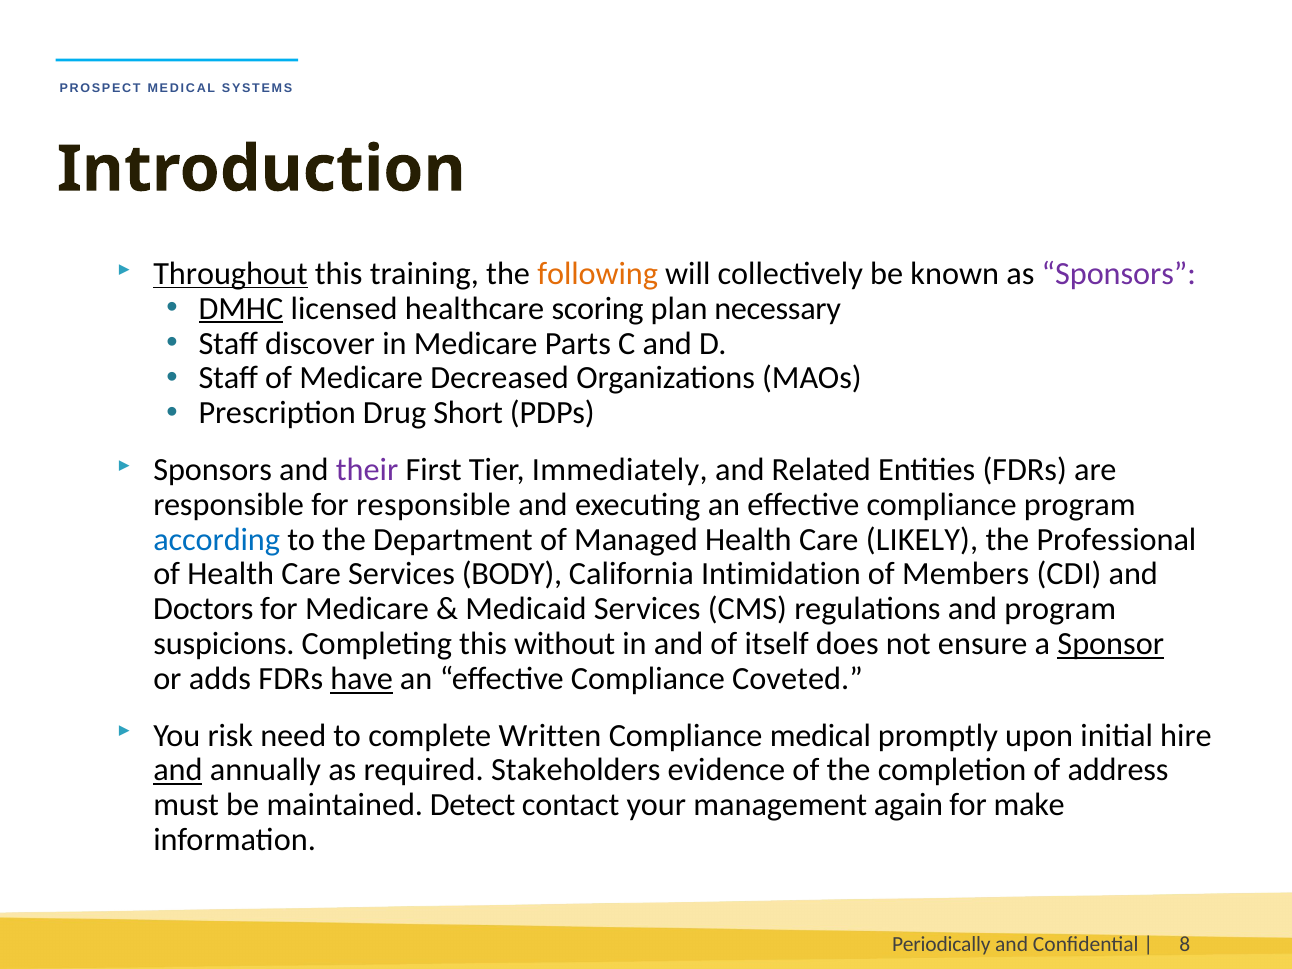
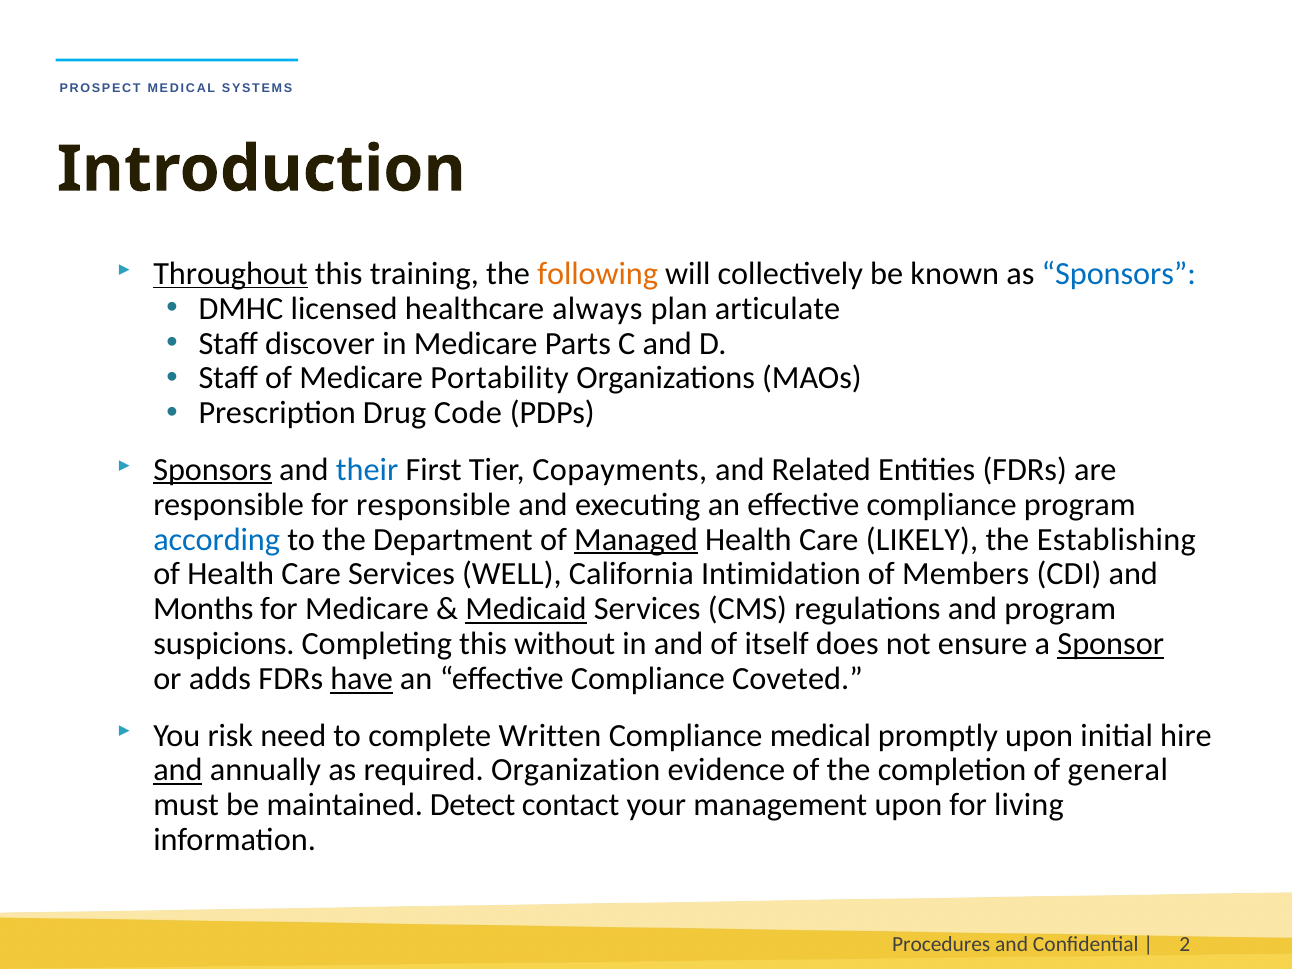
Sponsors at (1119, 274) colour: purple -> blue
DMHC underline: present -> none
scoring: scoring -> always
necessary: necessary -> articulate
Decreased: Decreased -> Portability
Short: Short -> Code
Sponsors at (213, 470) underline: none -> present
their colour: purple -> blue
Immediately: Immediately -> Copayments
Managed underline: none -> present
Professional: Professional -> Establishing
BODY: BODY -> WELL
Doctors: Doctors -> Months
Medicaid underline: none -> present
Stakeholders: Stakeholders -> Organization
address: address -> general
management again: again -> upon
make: make -> living
Periodically: Periodically -> Procedures
8: 8 -> 2
